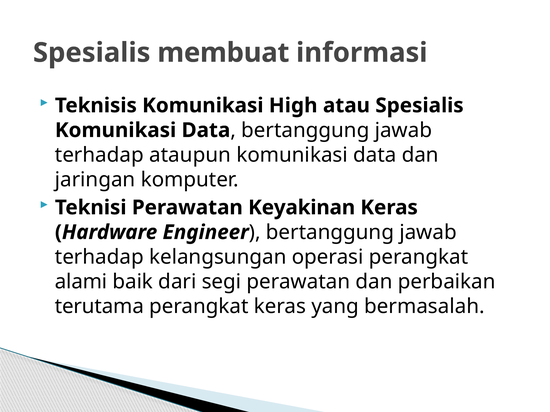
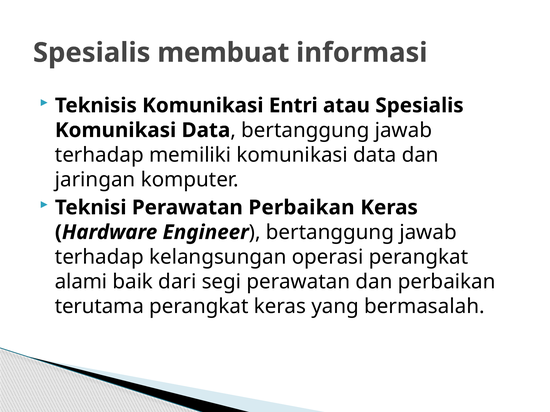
High: High -> Entri
ataupun: ataupun -> memiliki
Perawatan Keyakinan: Keyakinan -> Perbaikan
